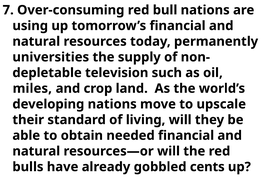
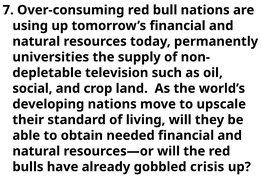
miles: miles -> social
cents: cents -> crisis
